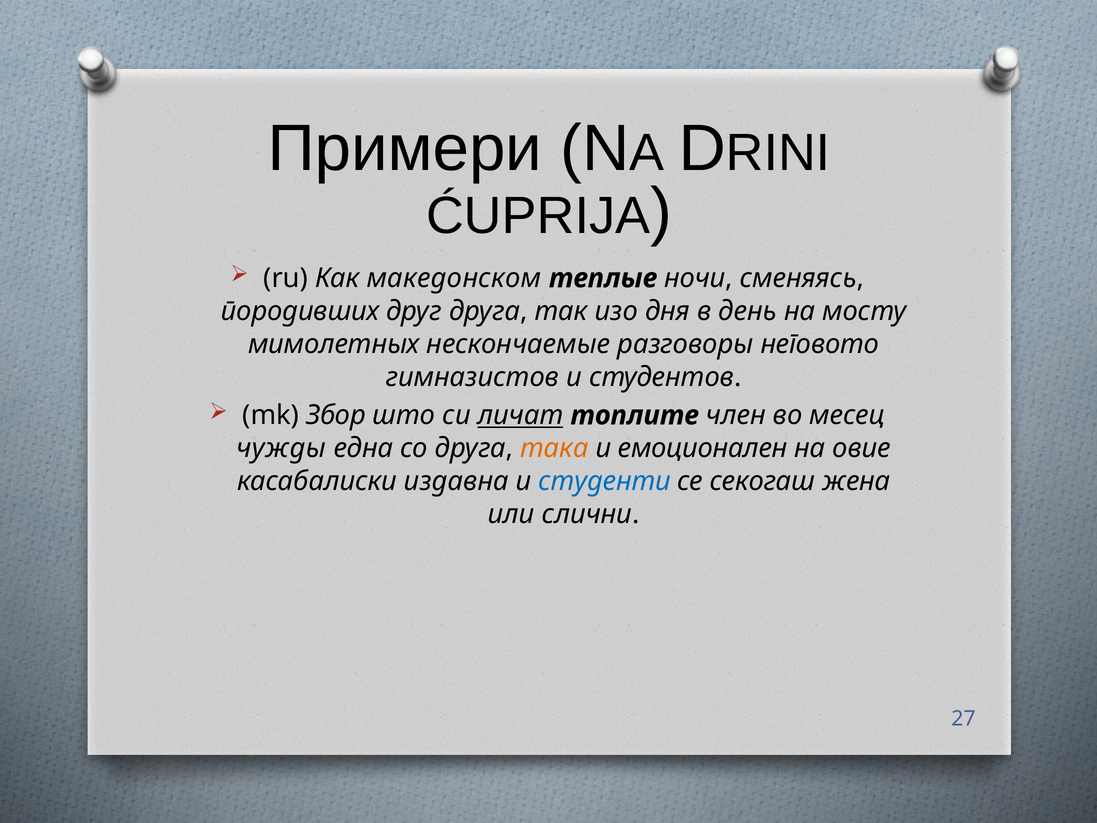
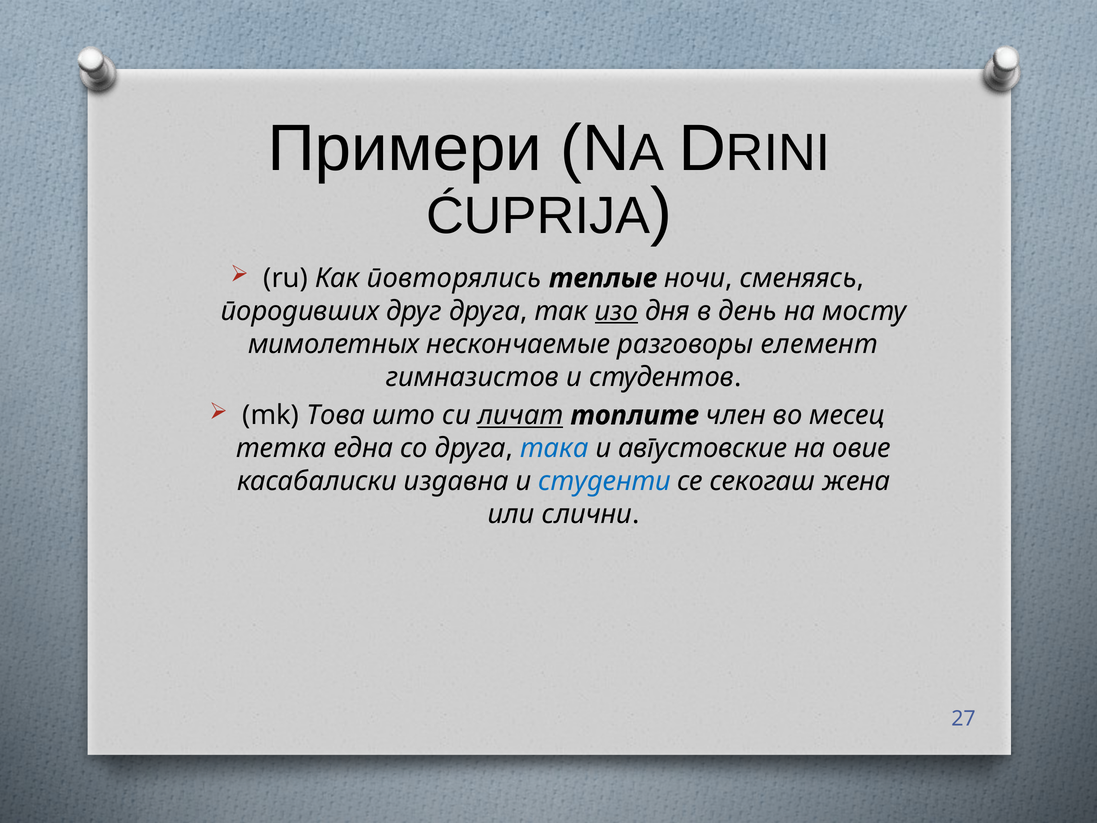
македонском: македонском -> повторялись
изо underline: none -> present
неговото: неговото -> елемент
Збор: Збор -> Това
чужды: чужды -> тетка
така colour: orange -> blue
емоционален: емоционален -> августовские
